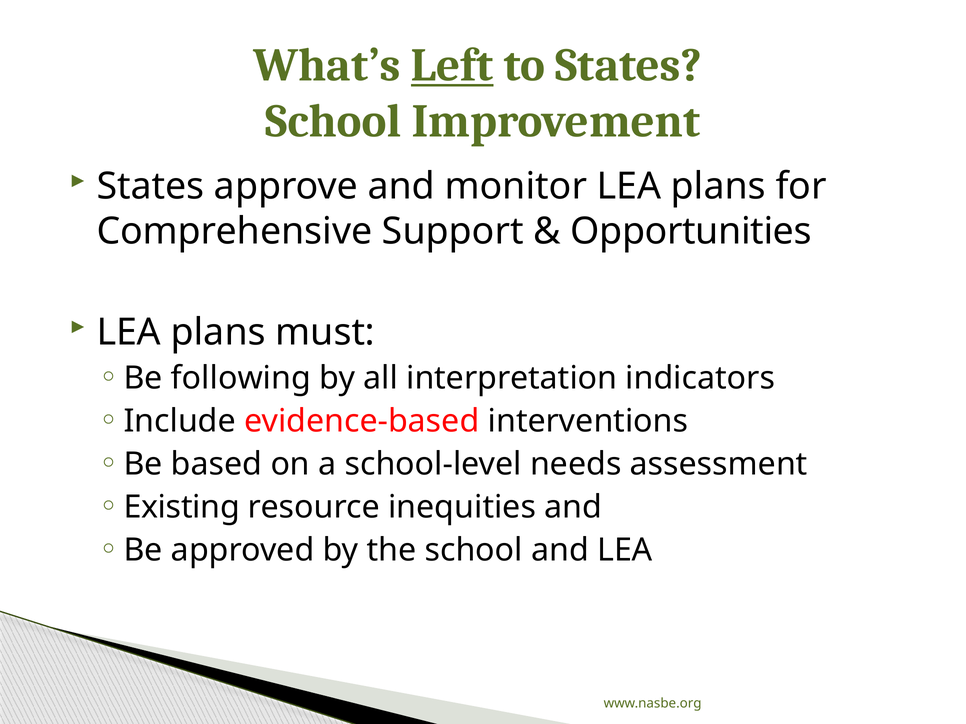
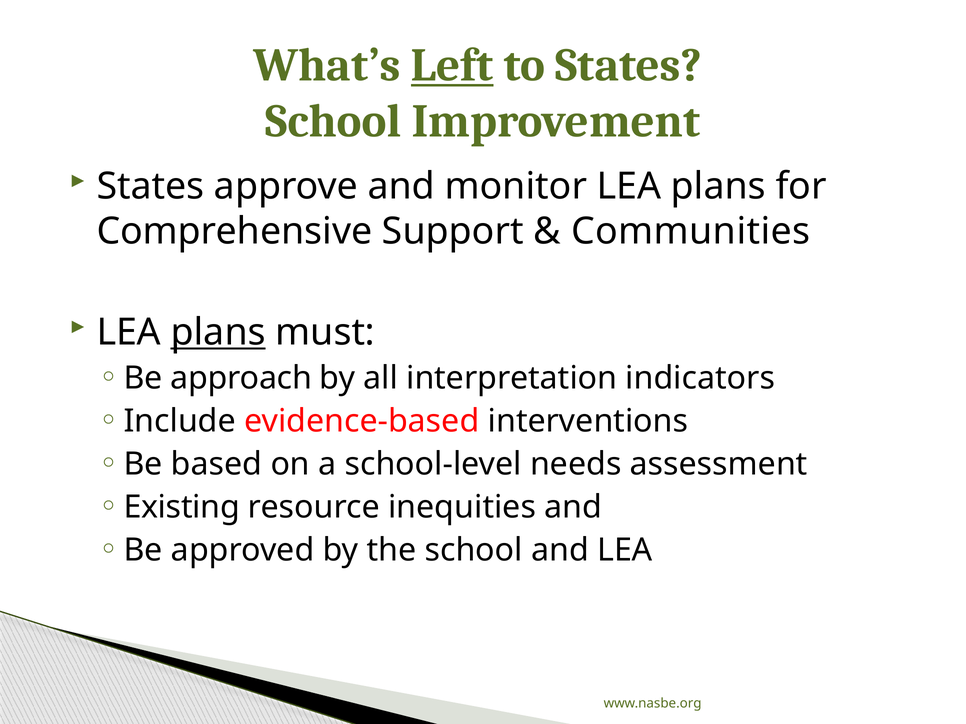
Opportunities: Opportunities -> Communities
plans at (218, 333) underline: none -> present
following: following -> approach
